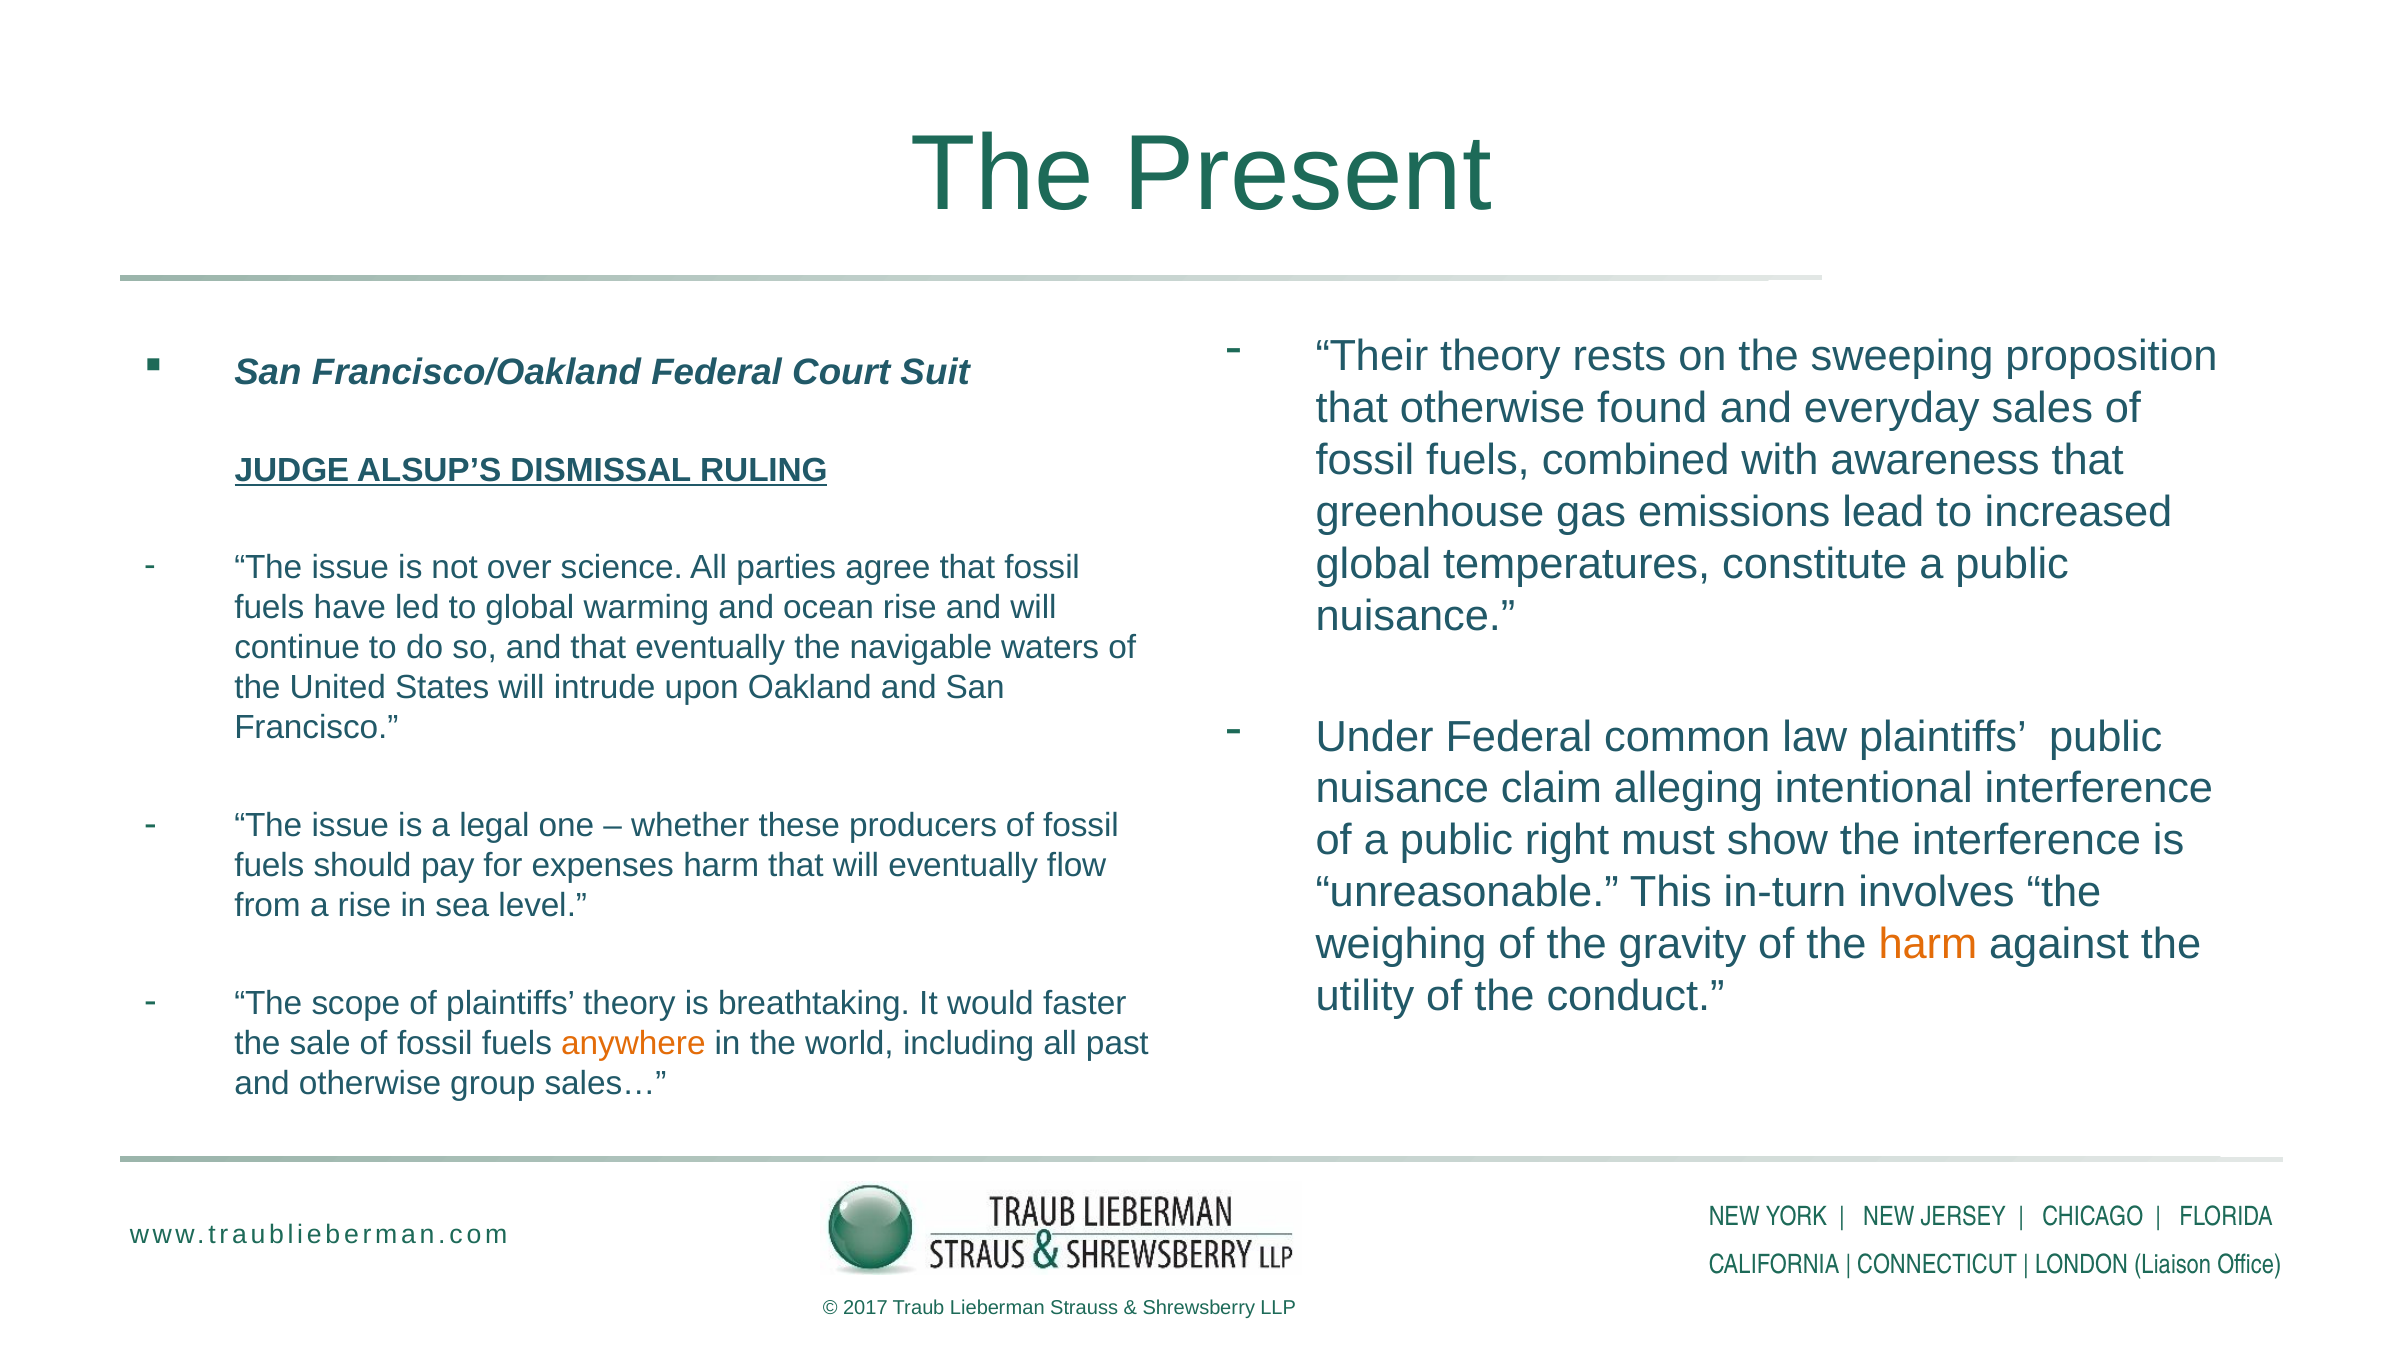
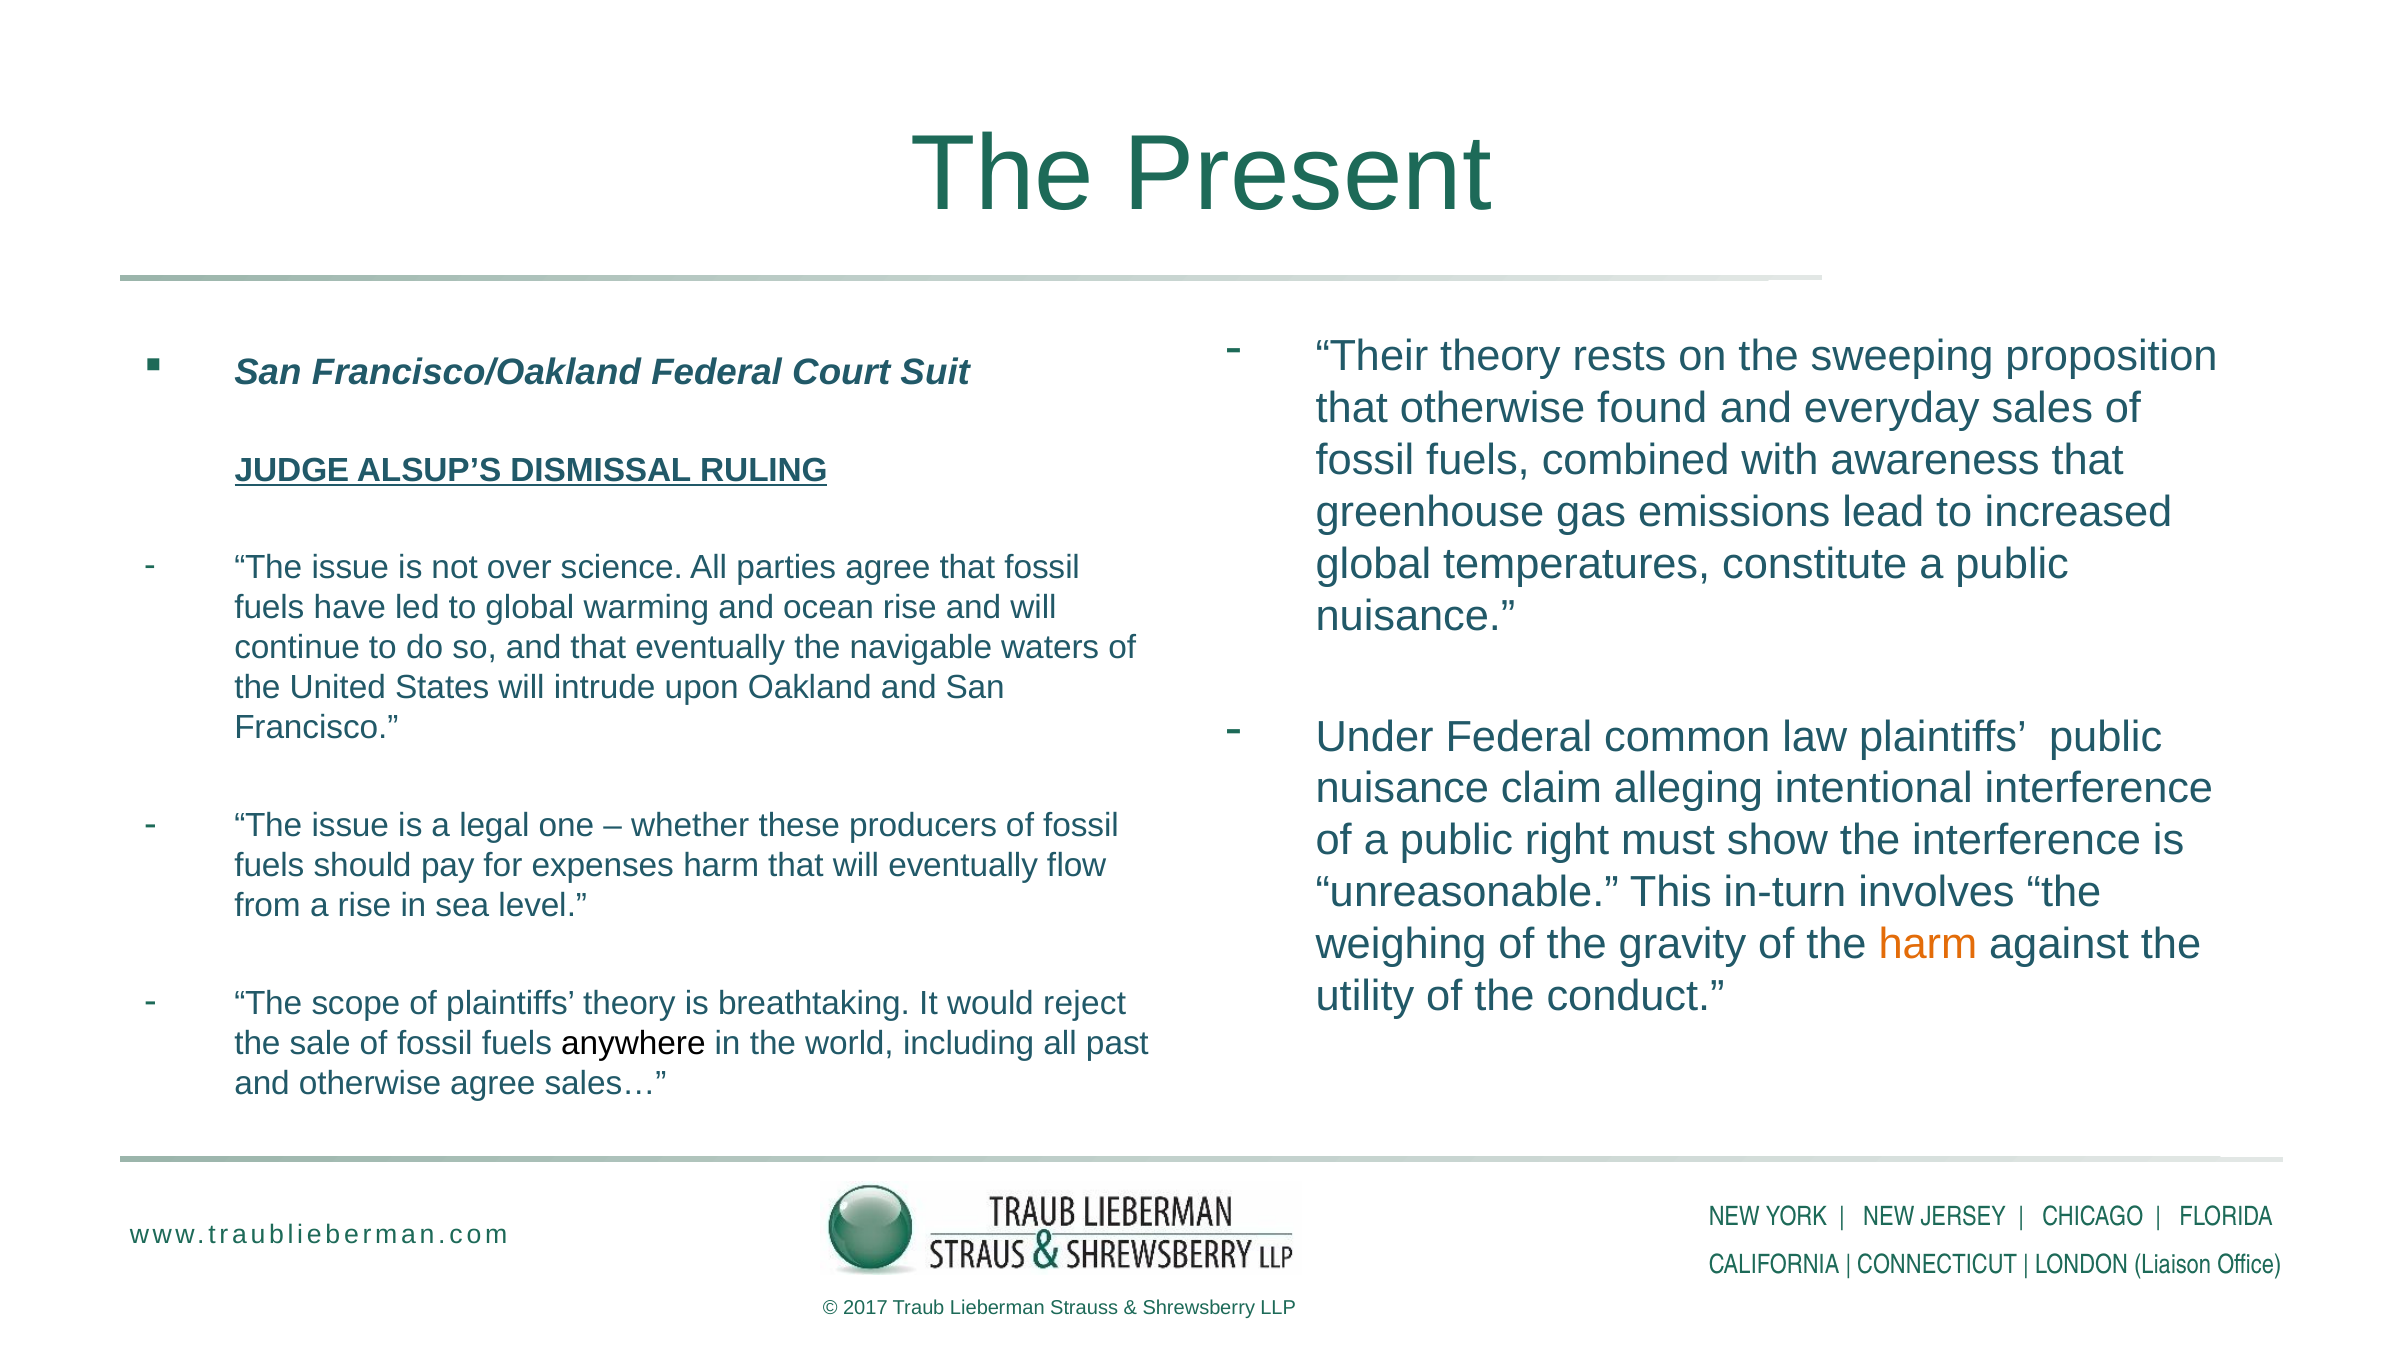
faster: faster -> reject
anywhere colour: orange -> black
otherwise group: group -> agree
